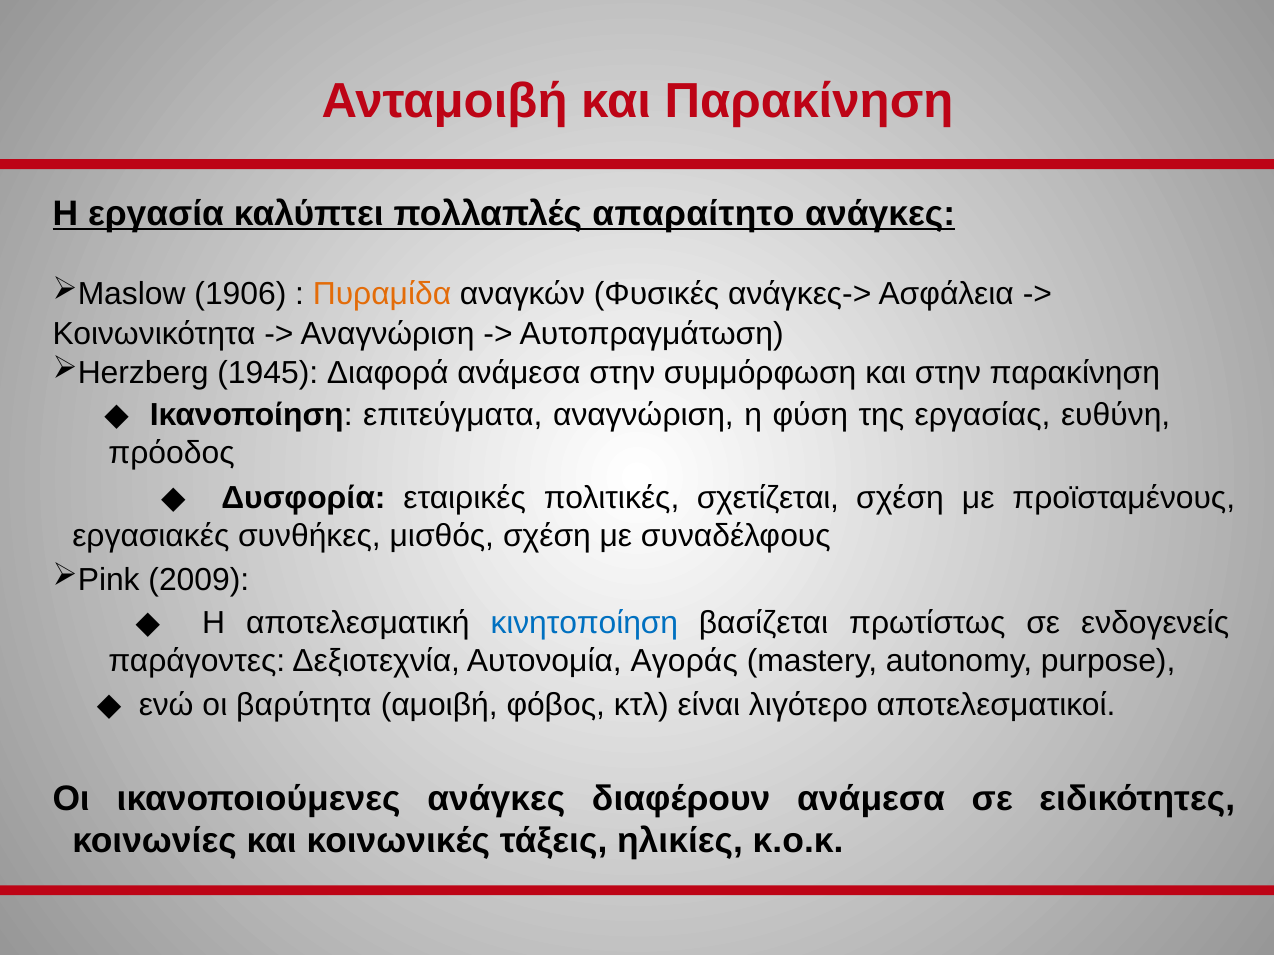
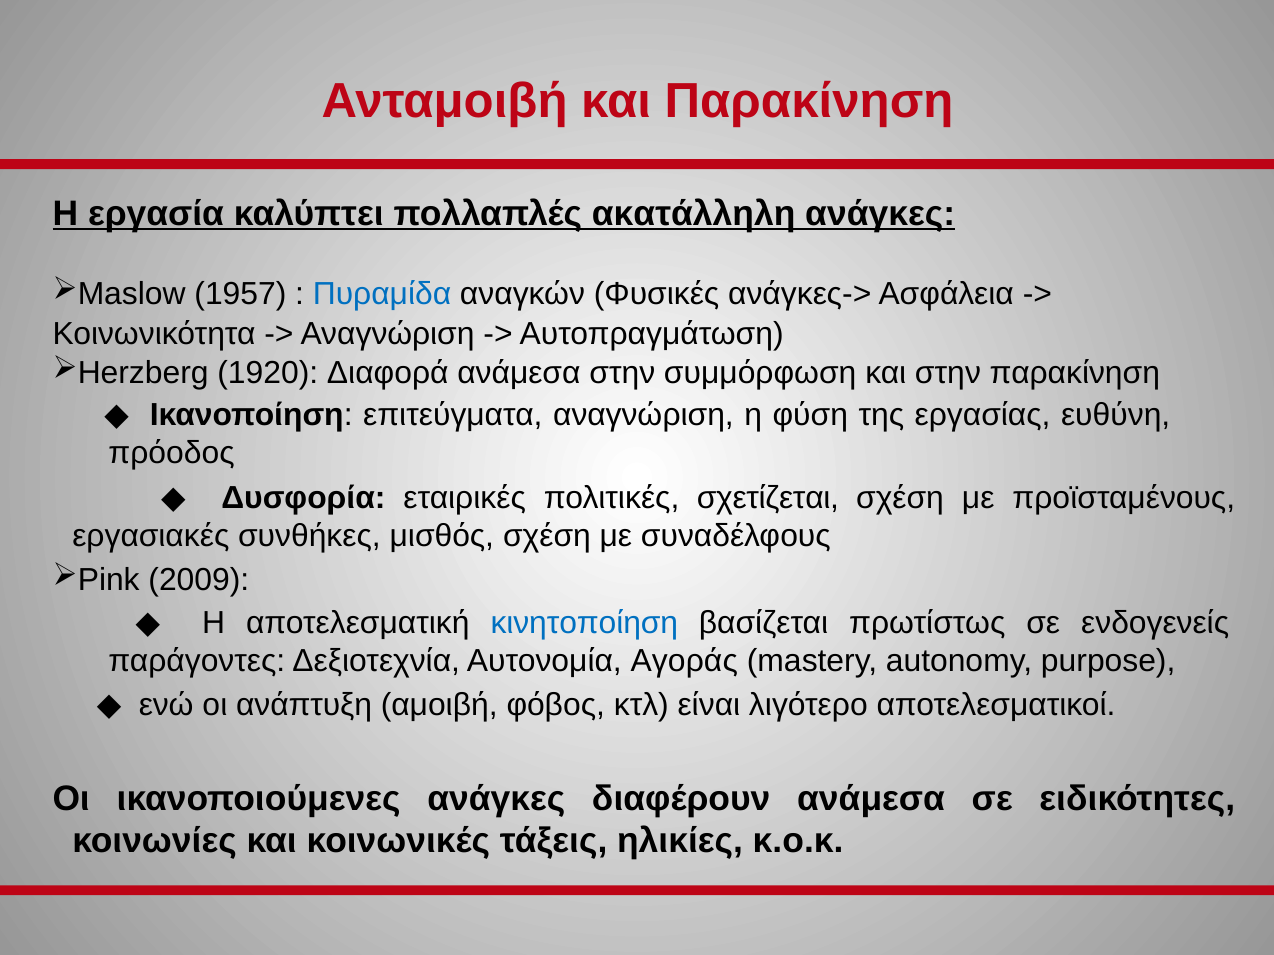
απαραίτητο: απαραίτητο -> ακατάλληλη
1906: 1906 -> 1957
Πυραμίδα colour: orange -> blue
1945: 1945 -> 1920
βαρύτητα: βαρύτητα -> ανάπτυξη
